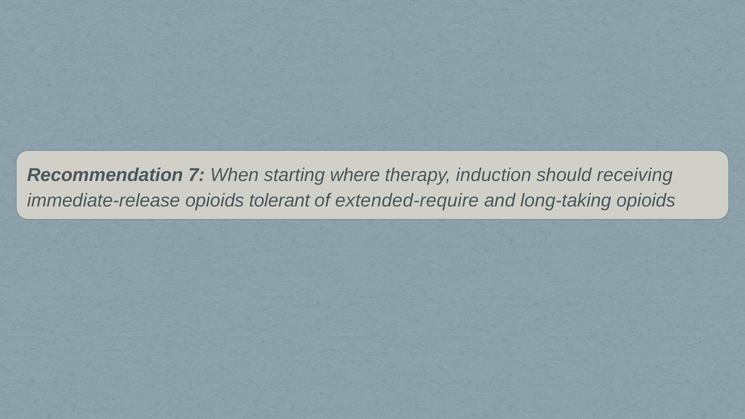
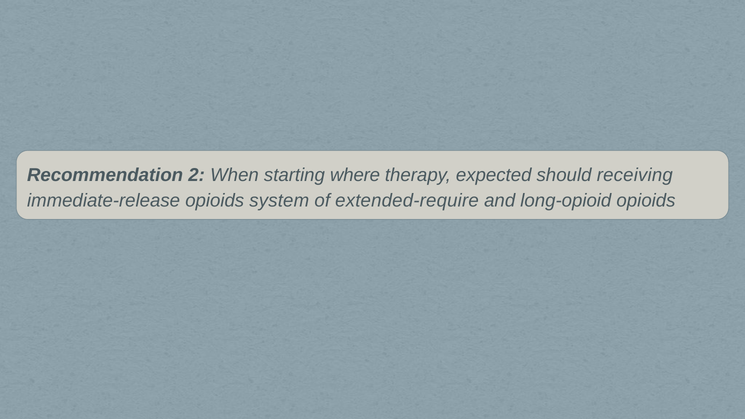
7: 7 -> 2
induction: induction -> expected
tolerant: tolerant -> system
long-taking: long-taking -> long-opioid
